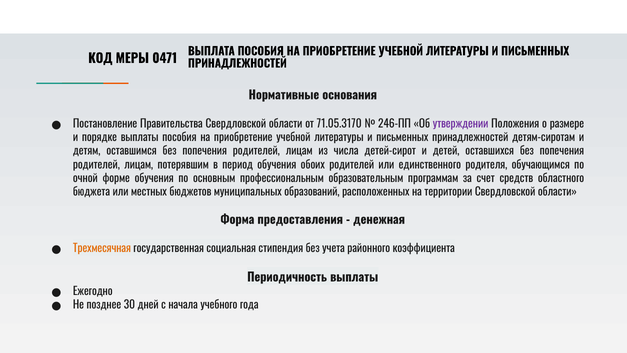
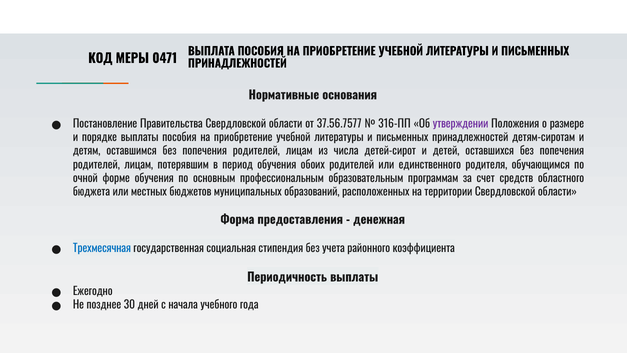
71.05.3170: 71.05.3170 -> 37.56.7577
246-ПП: 246-ПП -> 316-ПП
Трехмесячная colour: orange -> blue
